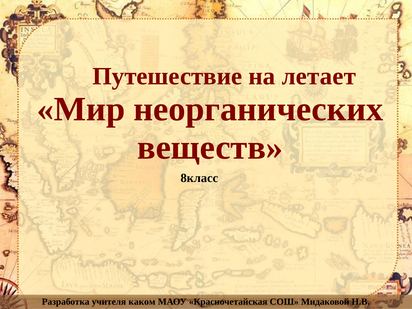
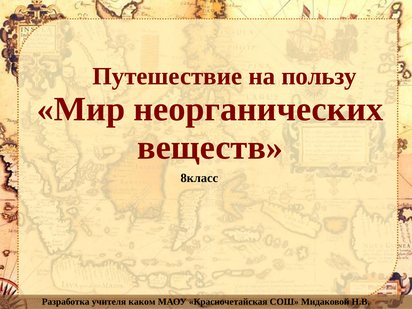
летает: летает -> пользу
